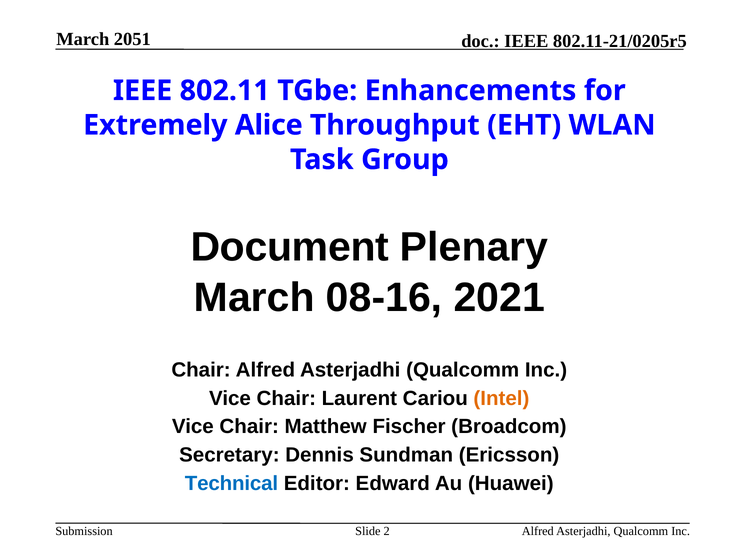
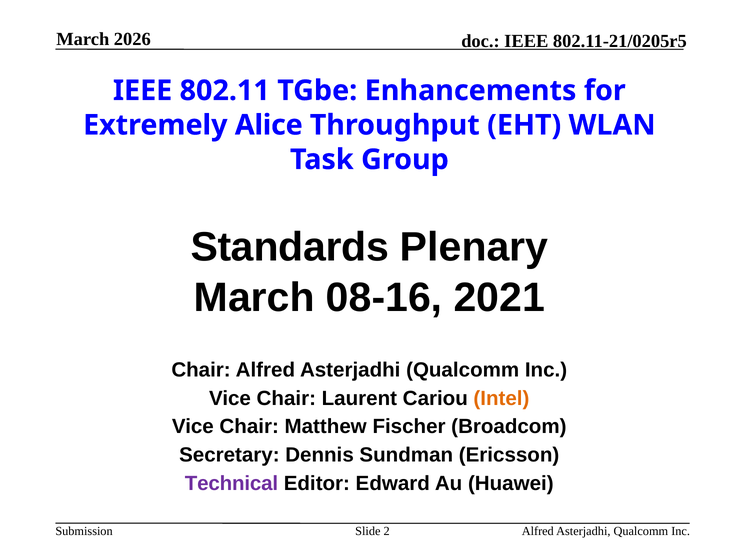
2051: 2051 -> 2026
Document: Document -> Standards
Technical colour: blue -> purple
